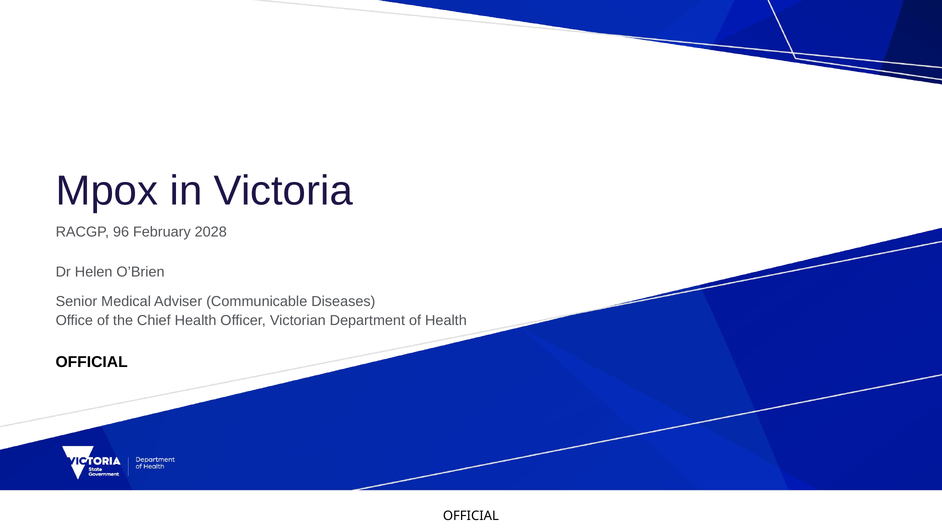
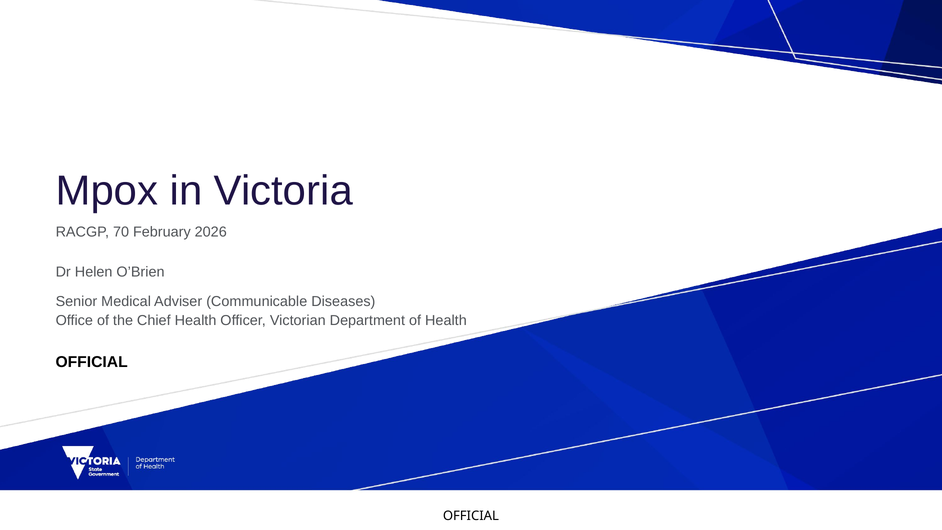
96: 96 -> 70
2028: 2028 -> 2026
